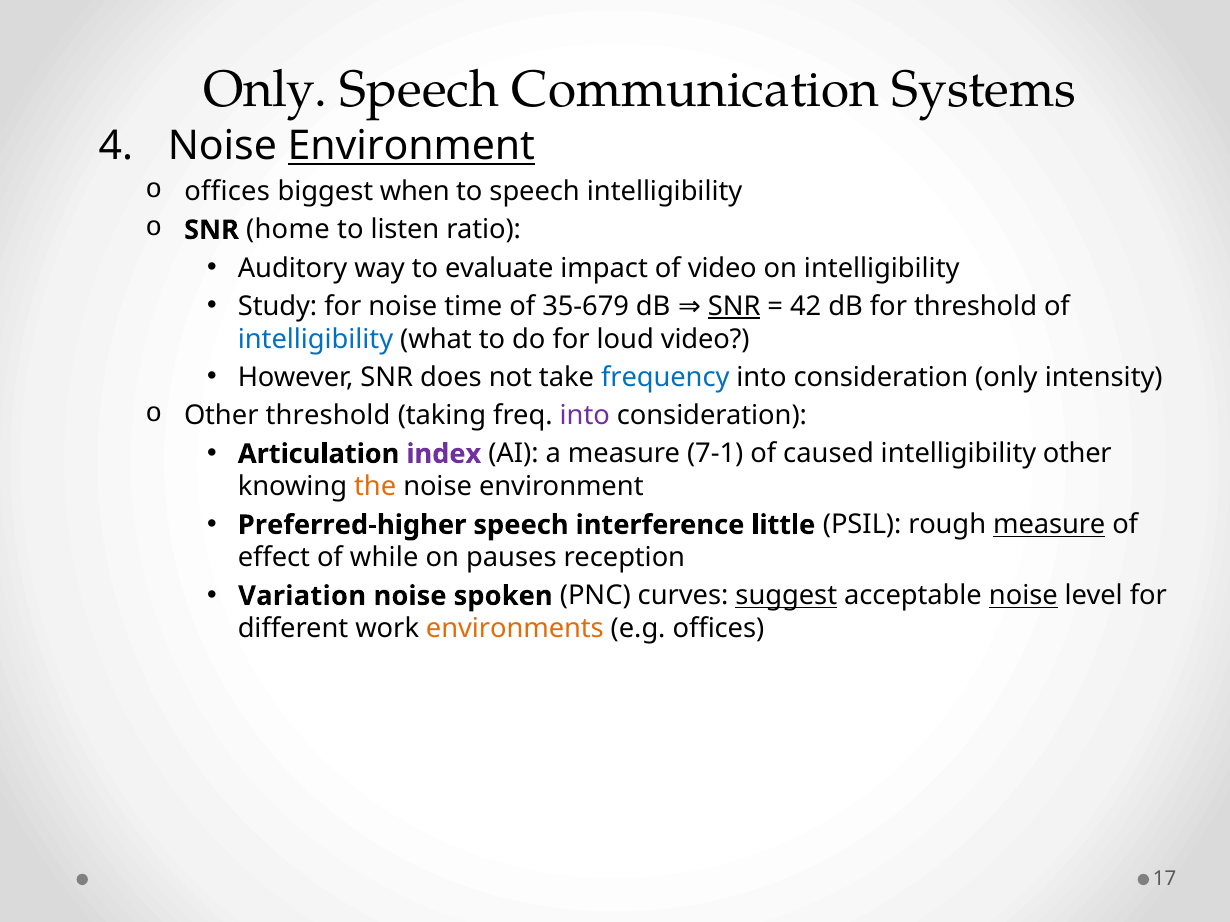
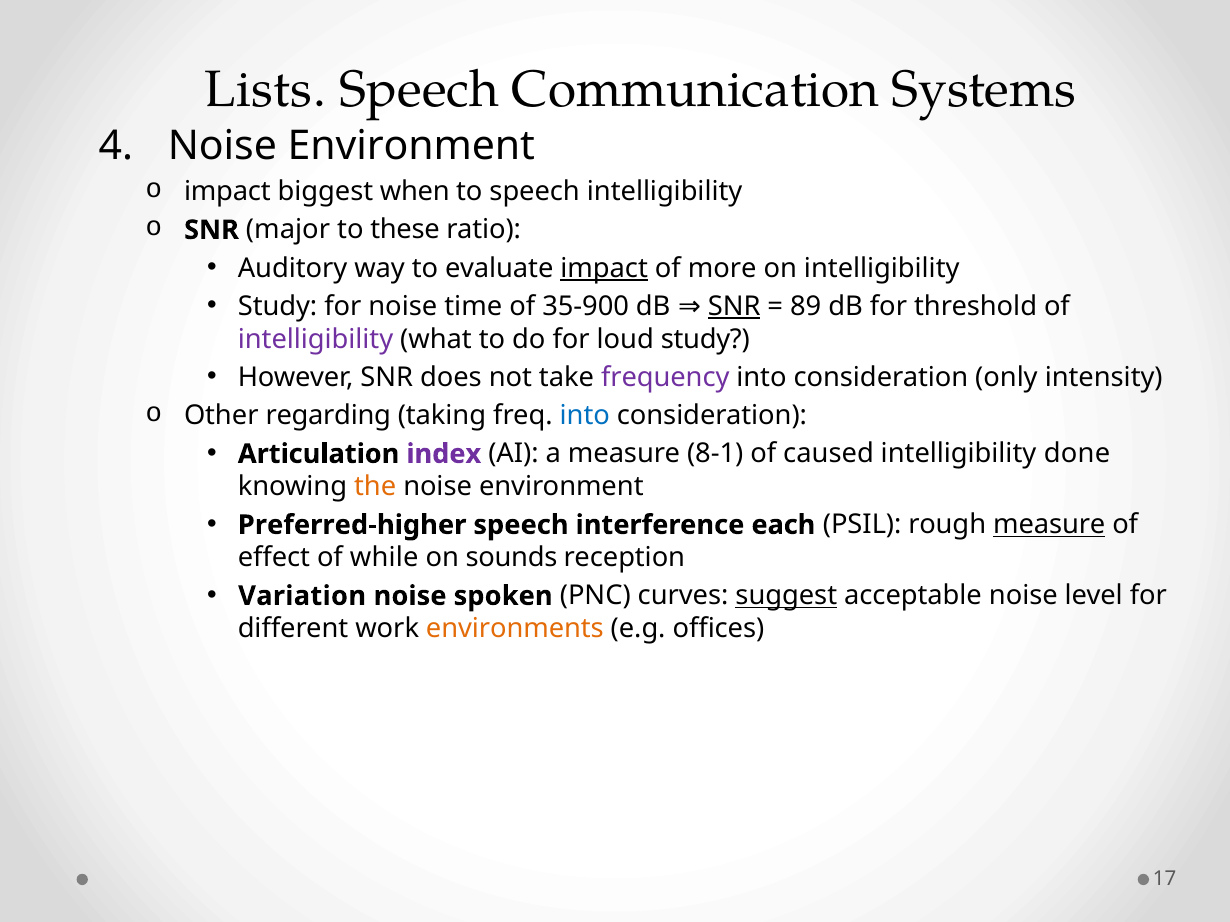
Only at (266, 90): Only -> Lists
Environment at (411, 146) underline: present -> none
offices at (227, 192): offices -> impact
home: home -> major
listen: listen -> these
impact at (604, 268) underline: none -> present
of video: video -> more
35-679: 35-679 -> 35-900
42: 42 -> 89
intelligibility at (316, 339) colour: blue -> purple
loud video: video -> study
frequency colour: blue -> purple
Other threshold: threshold -> regarding
into at (585, 416) colour: purple -> blue
7-1: 7-1 -> 8-1
intelligibility other: other -> done
little: little -> each
pauses: pauses -> sounds
noise at (1023, 596) underline: present -> none
